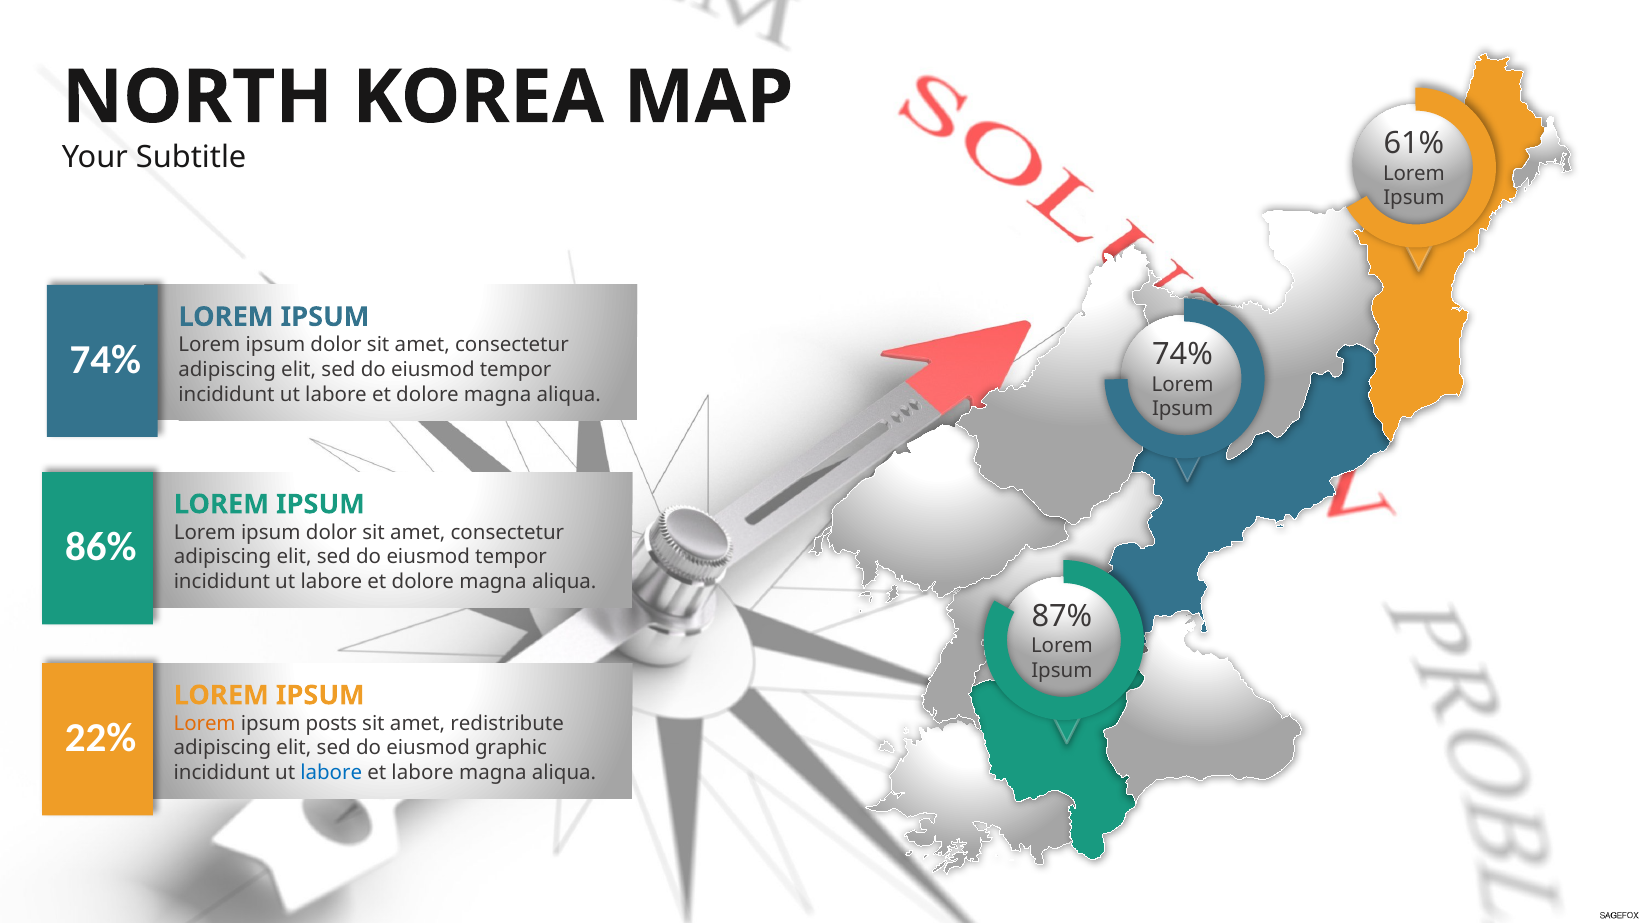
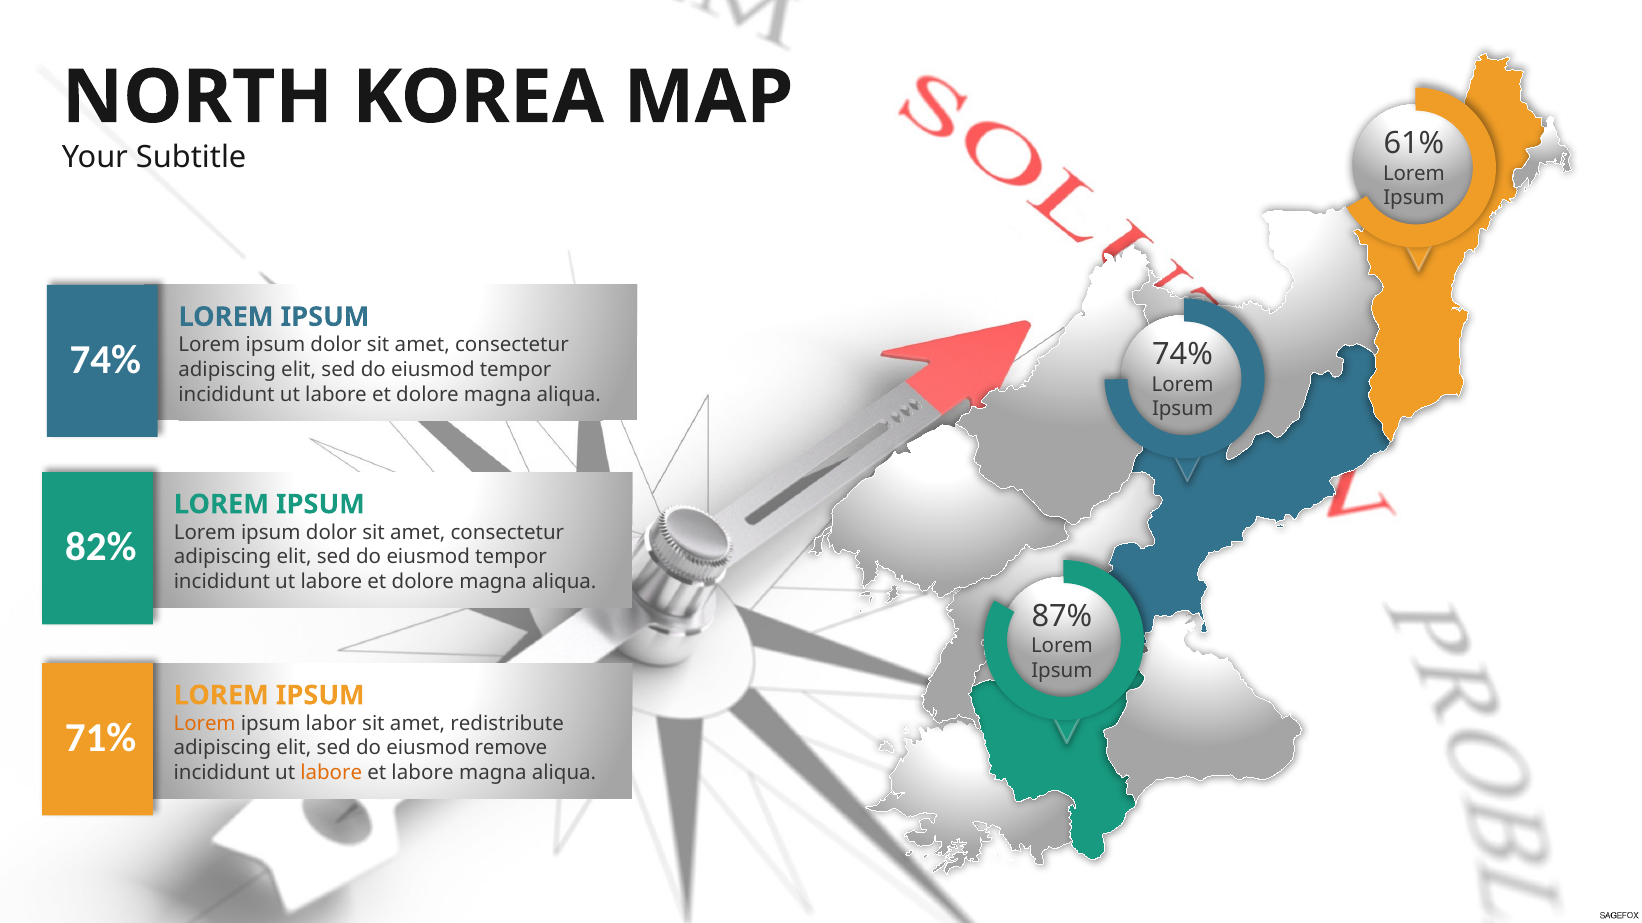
86%: 86% -> 82%
posts: posts -> labor
22%: 22% -> 71%
graphic: graphic -> remove
labore at (331, 773) colour: blue -> orange
